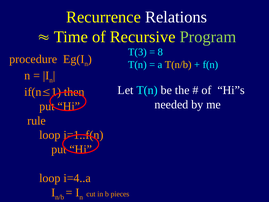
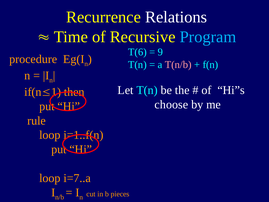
Program colour: light green -> light blue
T(3: T(3 -> T(6
8: 8 -> 9
T(n/b colour: yellow -> pink
needed: needed -> choose
i=4..a: i=4..a -> i=7..a
